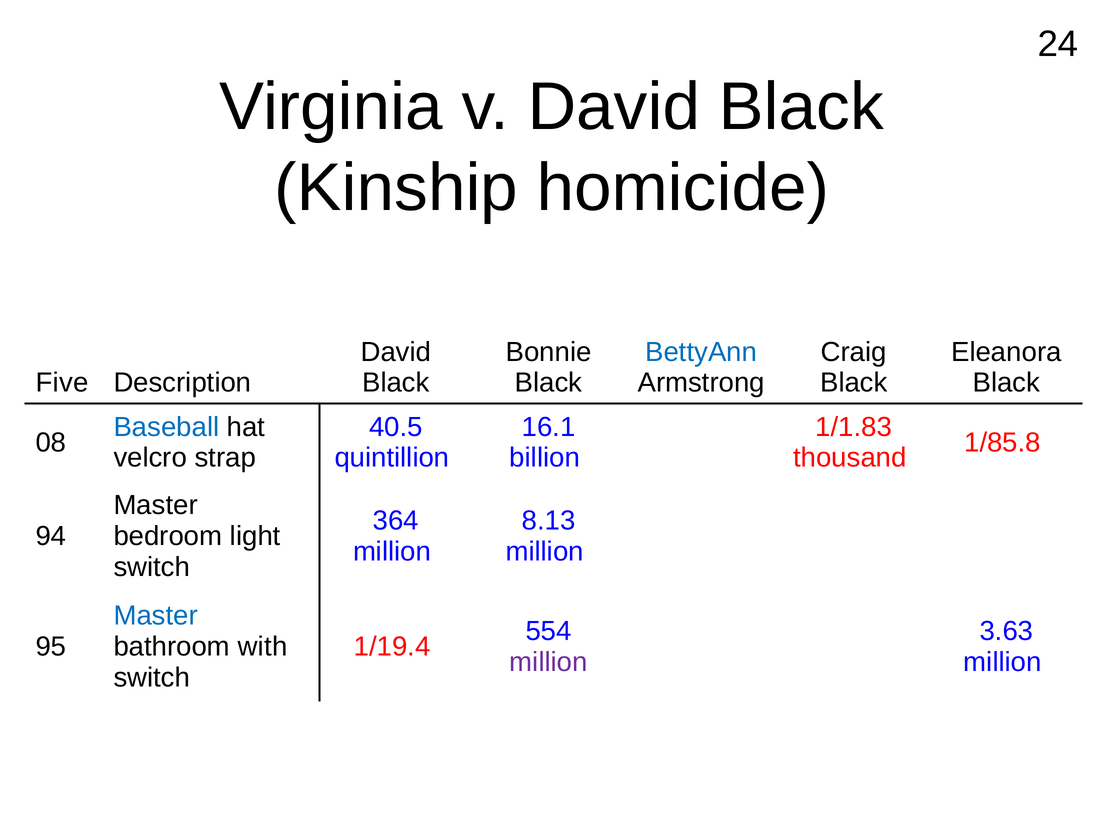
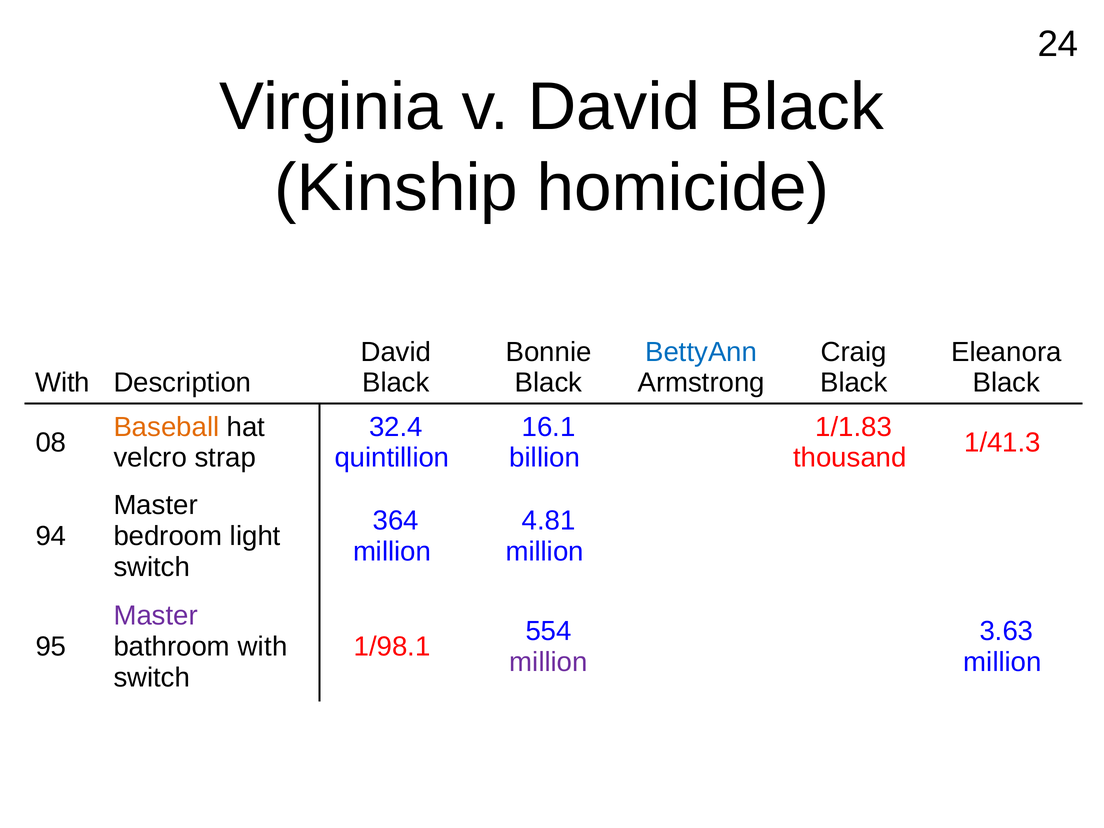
Five at (62, 383): Five -> With
Baseball colour: blue -> orange
40.5: 40.5 -> 32.4
1/85.8: 1/85.8 -> 1/41.3
8.13: 8.13 -> 4.81
Master at (156, 616) colour: blue -> purple
1/19.4: 1/19.4 -> 1/98.1
